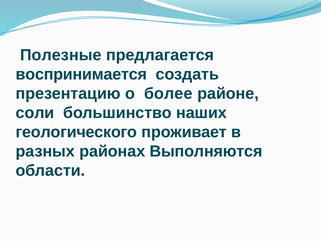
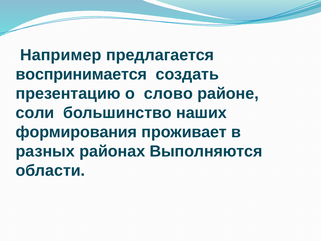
Полезные: Полезные -> Например
более: более -> слово
геологического: геологического -> формирования
